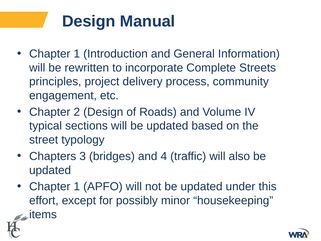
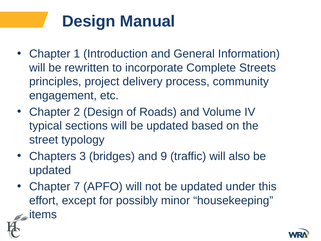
4: 4 -> 9
1 at (77, 186): 1 -> 7
